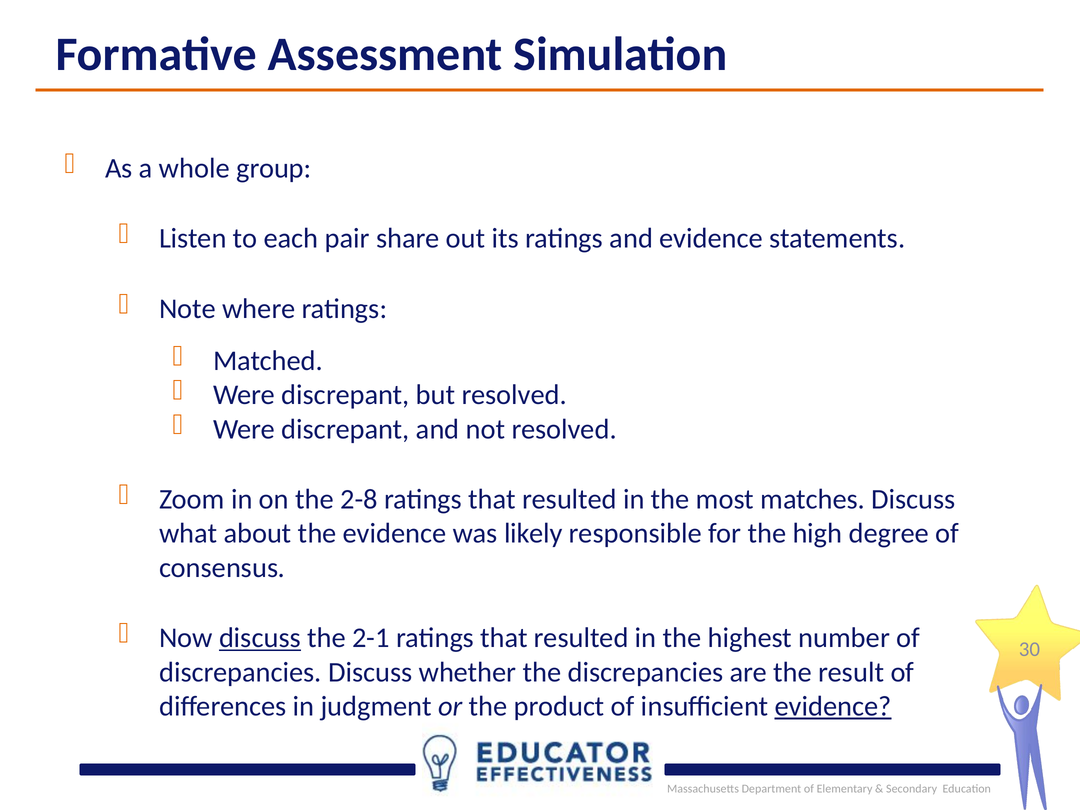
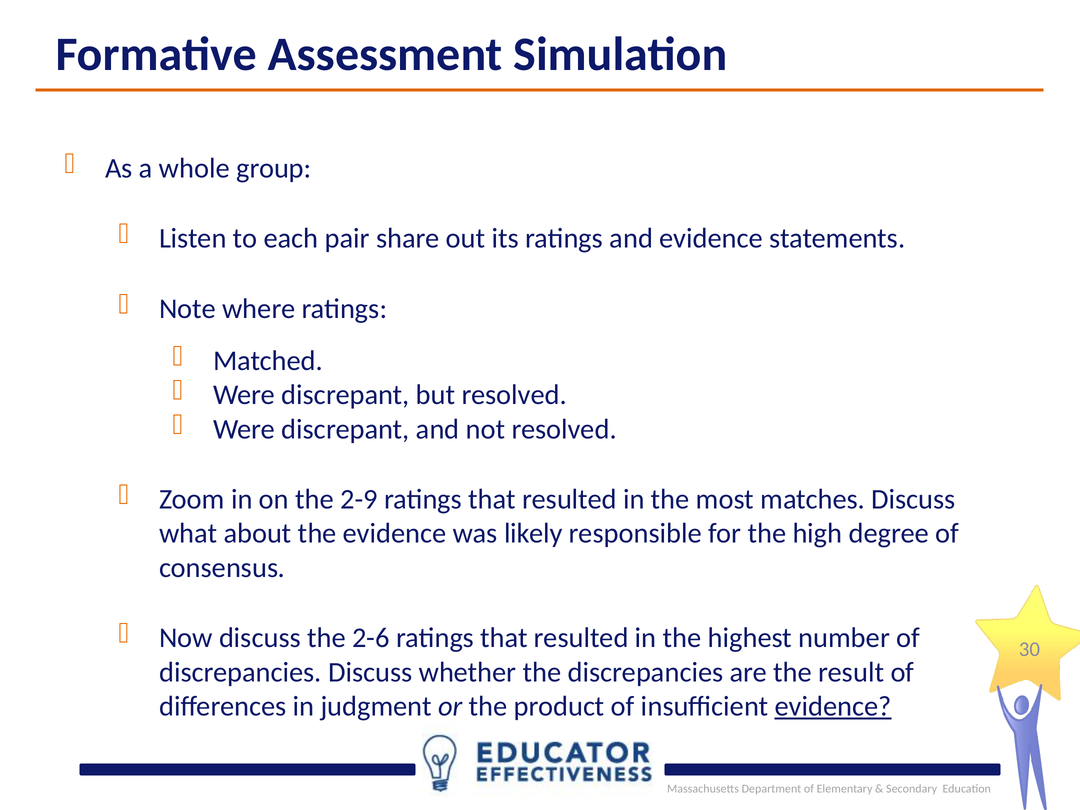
2-8: 2-8 -> 2-9
discuss at (260, 638) underline: present -> none
2-1: 2-1 -> 2-6
